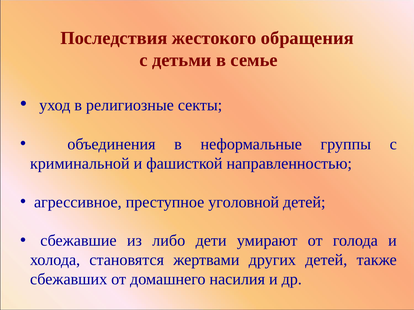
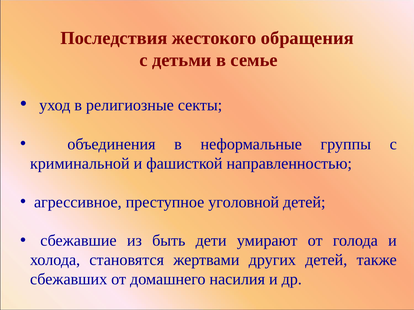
либо: либо -> быть
